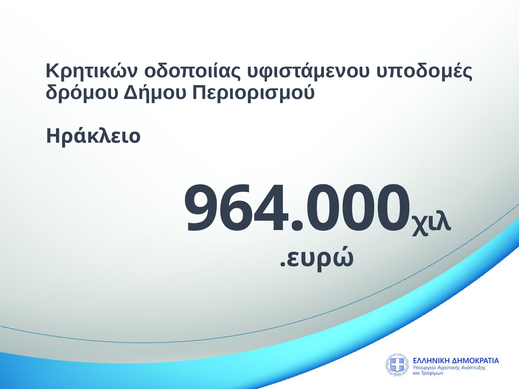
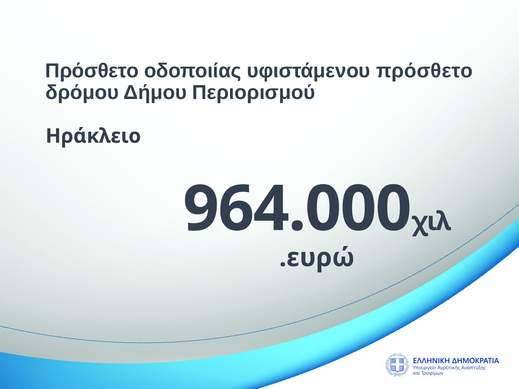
Κρητικών at (92, 71): Κρητικών -> Πρόσθετο
υφιστάμενου υποδομές: υποδομές -> πρόσθετο
